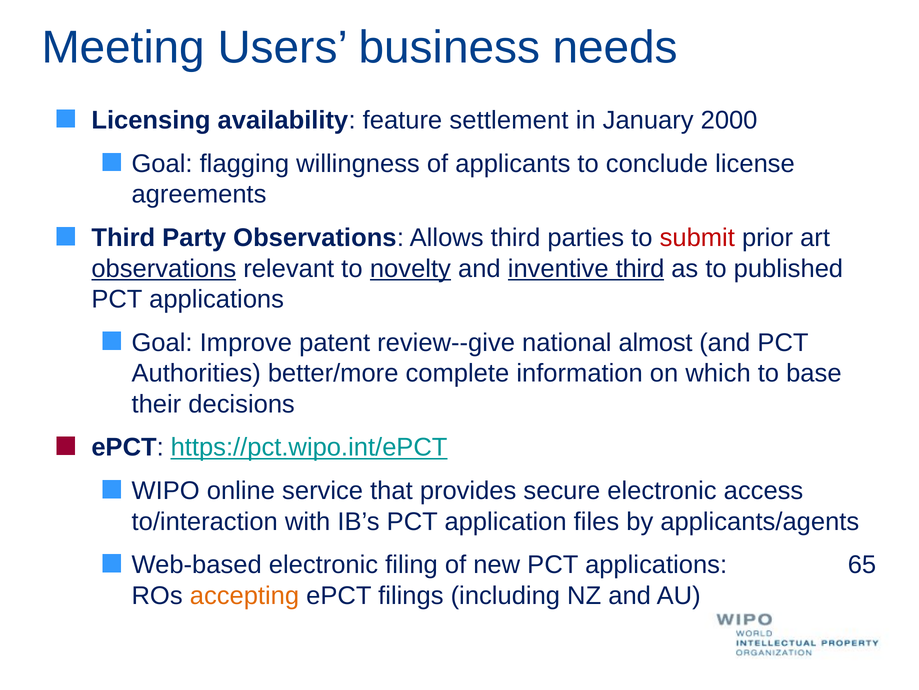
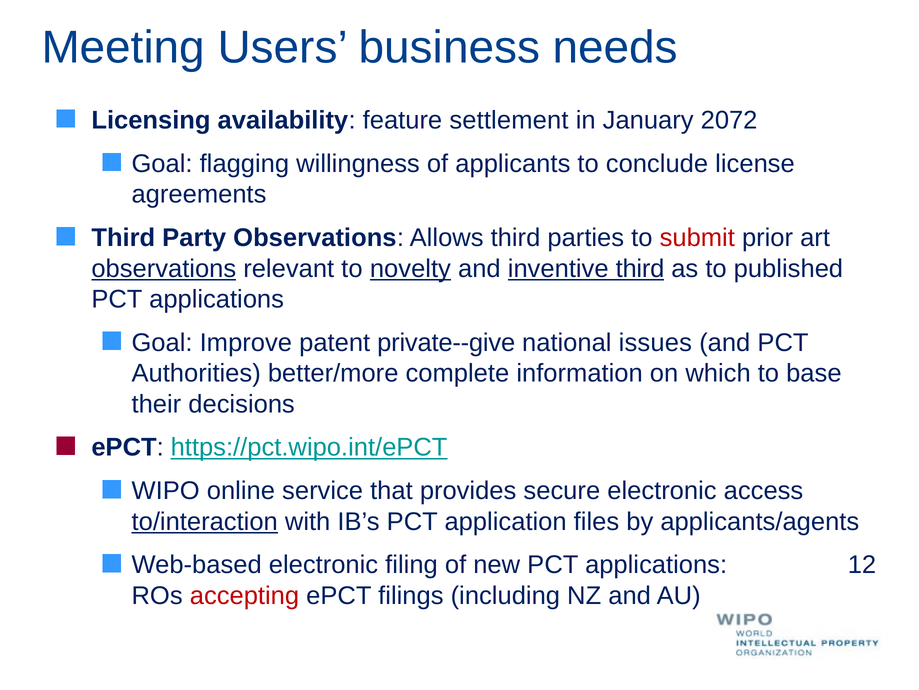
2000: 2000 -> 2072
review--give: review--give -> private--give
almost: almost -> issues
to/interaction underline: none -> present
65: 65 -> 12
accepting colour: orange -> red
